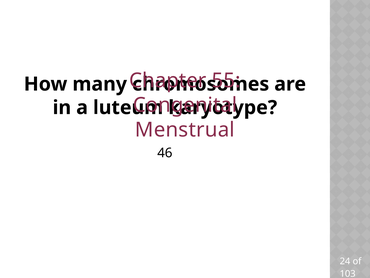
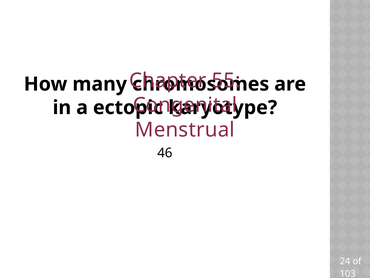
luteum: luteum -> ectopic
